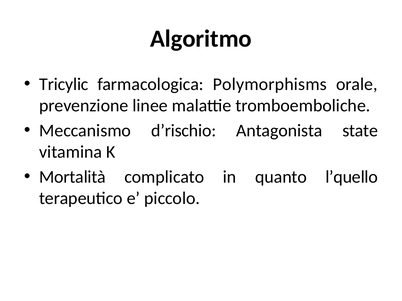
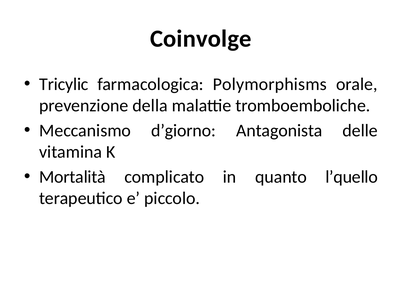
Algoritmo: Algoritmo -> Coinvolge
linee: linee -> della
d’rischio: d’rischio -> d’giorno
state: state -> delle
